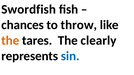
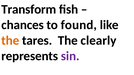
Swordfish: Swordfish -> Transform
throw: throw -> found
sin colour: blue -> purple
